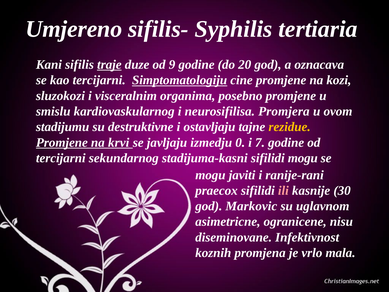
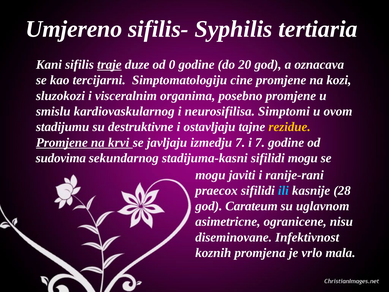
9: 9 -> 0
Simptomatologiju underline: present -> none
Promjera: Promjera -> Simptomi
izmedju 0: 0 -> 7
tercijarni at (61, 158): tercijarni -> sudovima
ili colour: pink -> light blue
30: 30 -> 28
Markovic: Markovic -> Carateum
